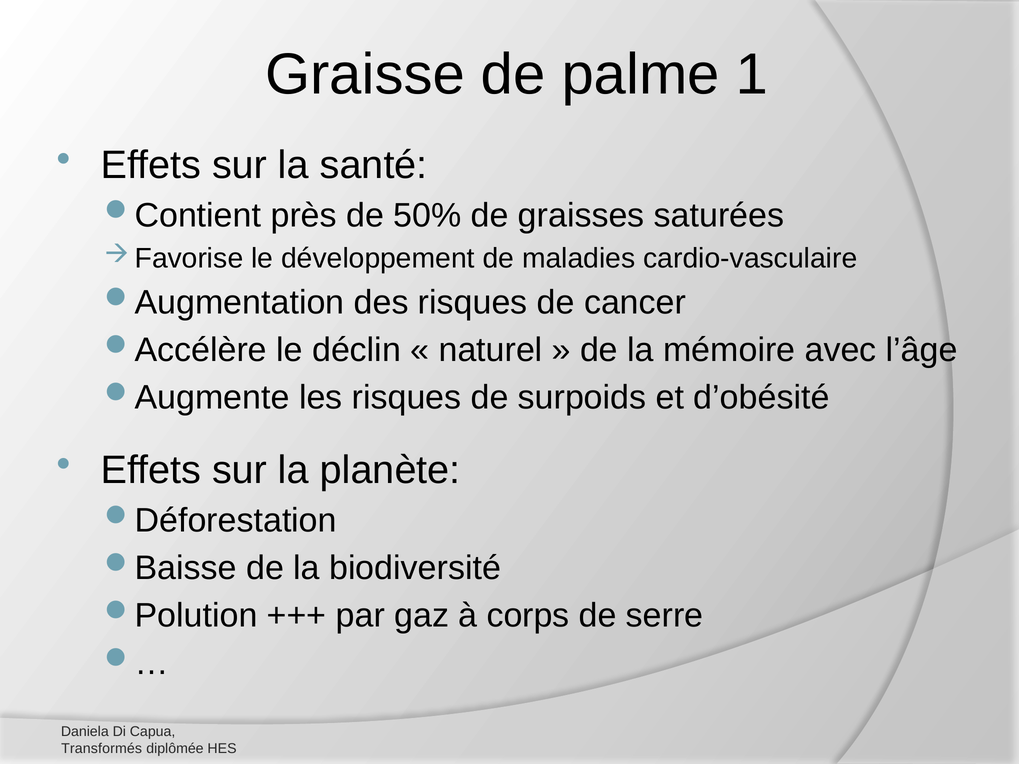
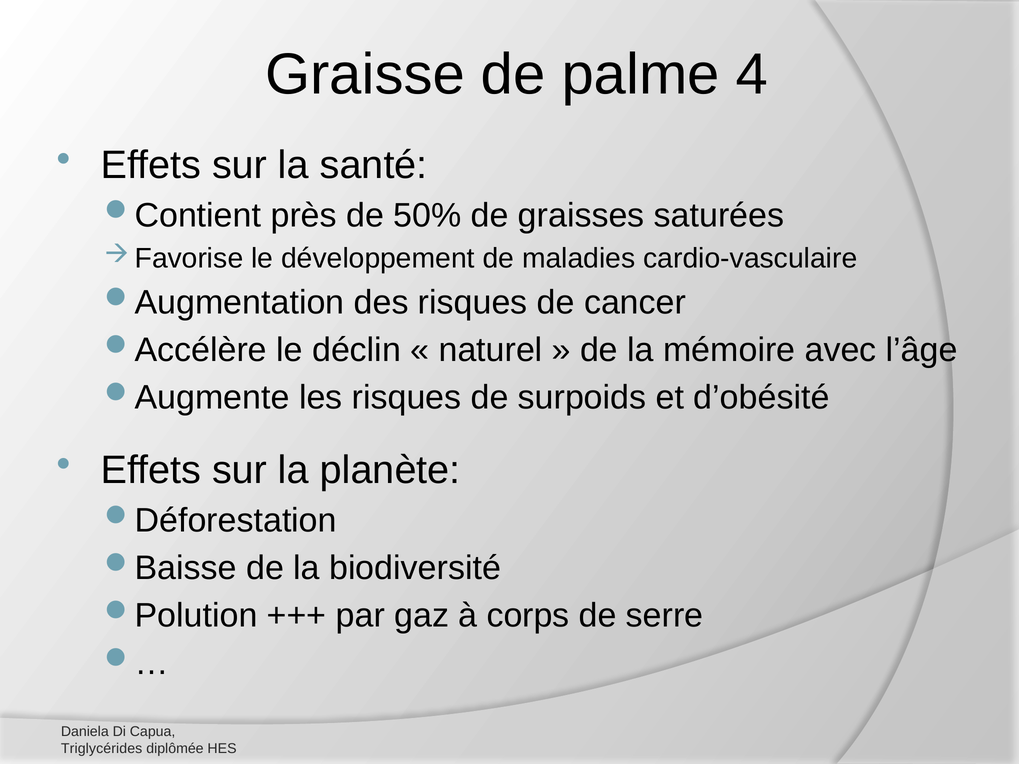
1: 1 -> 4
Transformés: Transformés -> Triglycérides
